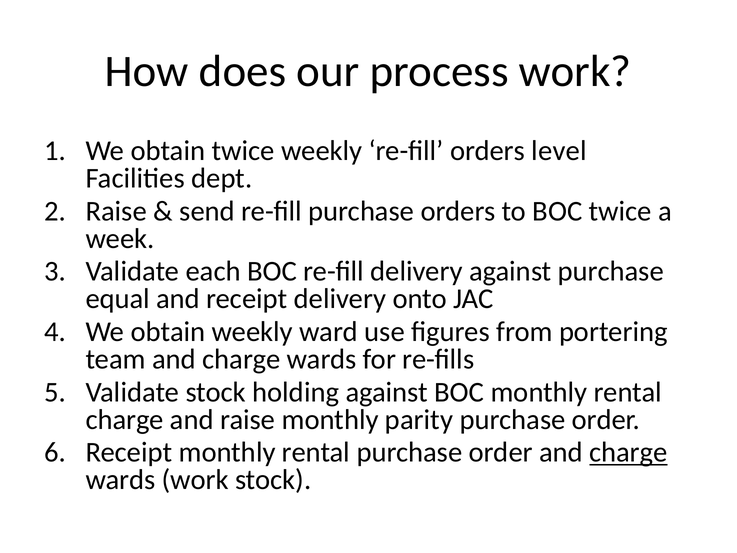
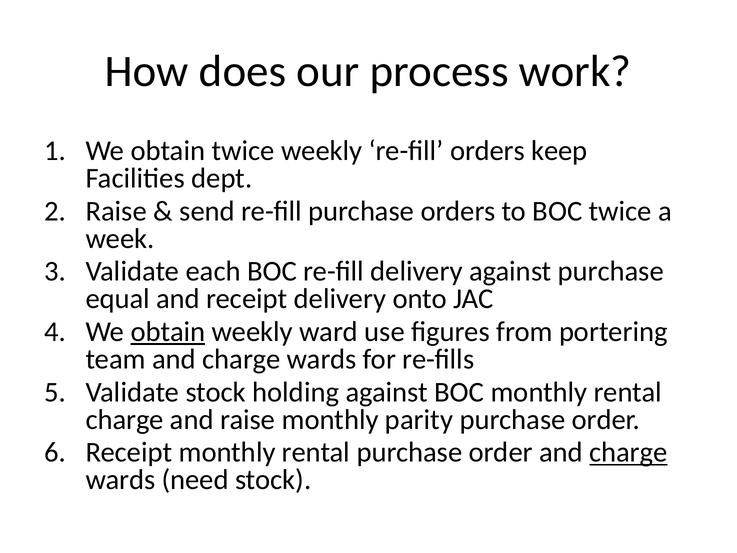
level: level -> keep
obtain at (168, 332) underline: none -> present
wards work: work -> need
